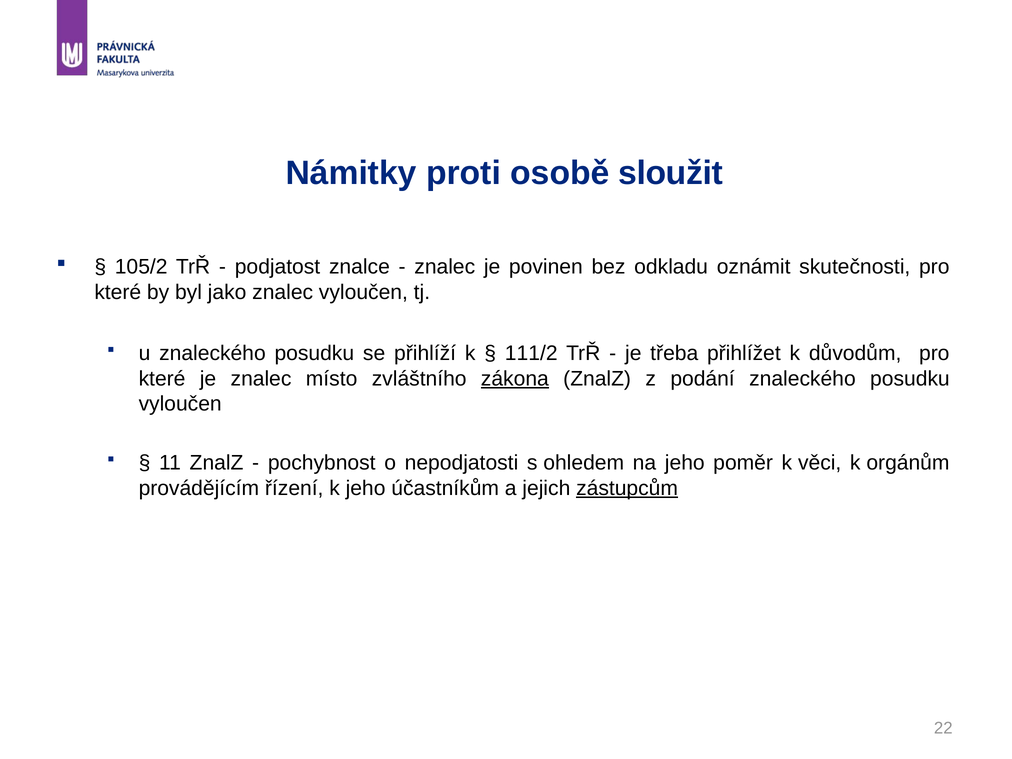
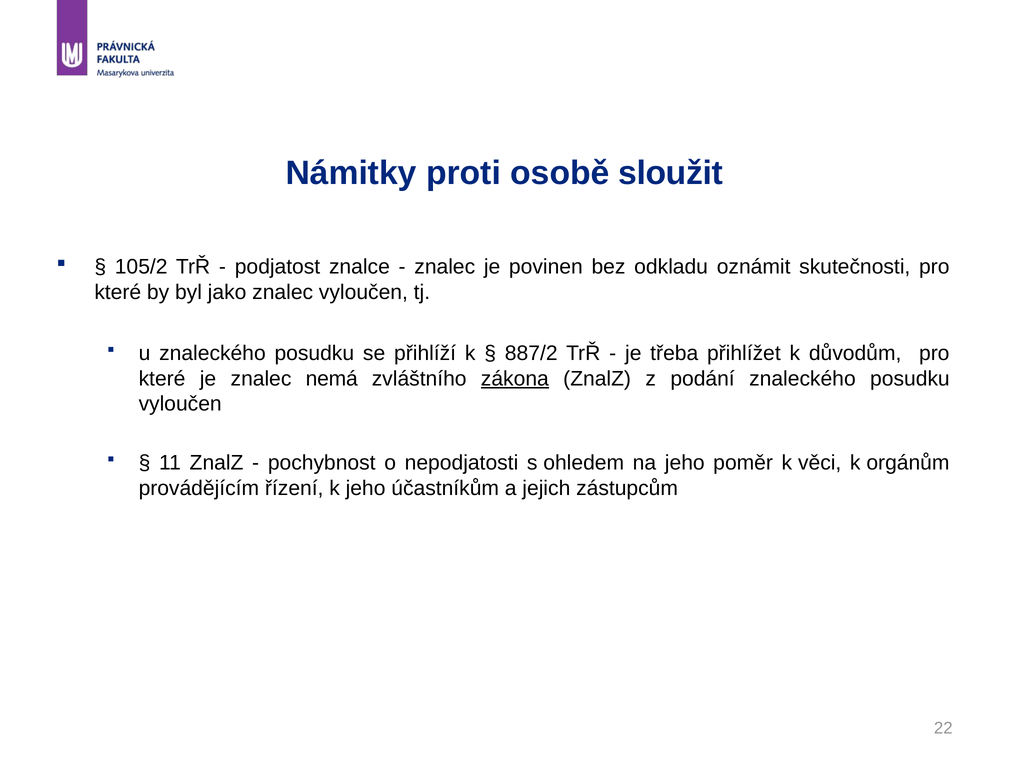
111/2: 111/2 -> 887/2
místo: místo -> nemá
zástupcům underline: present -> none
